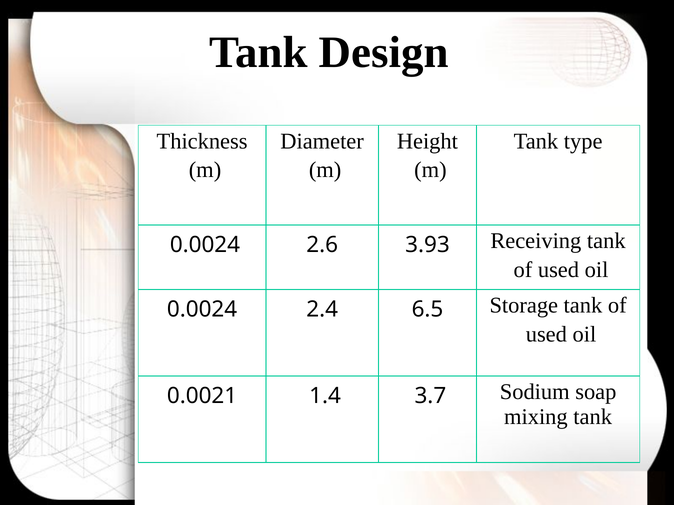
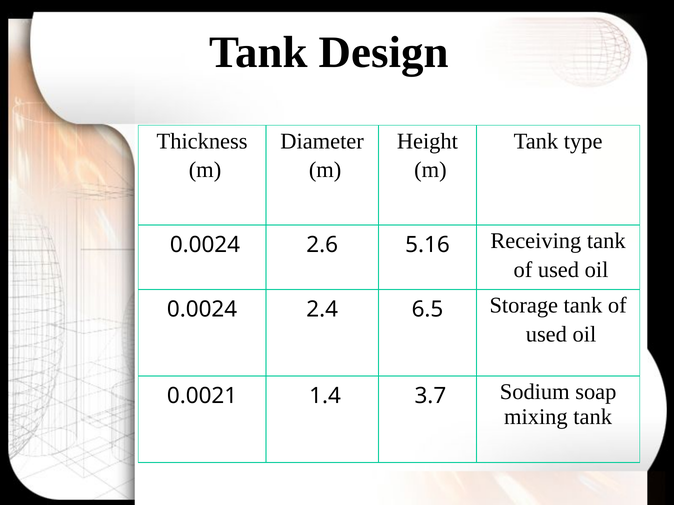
3.93: 3.93 -> 5.16
